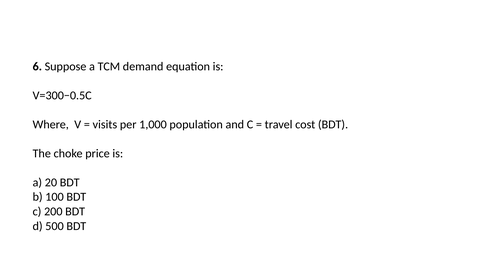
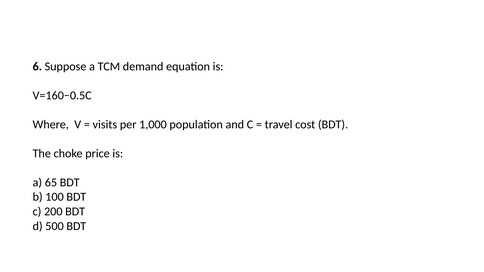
V=300−0.5C: V=300−0.5C -> V=160−0.5C
20: 20 -> 65
